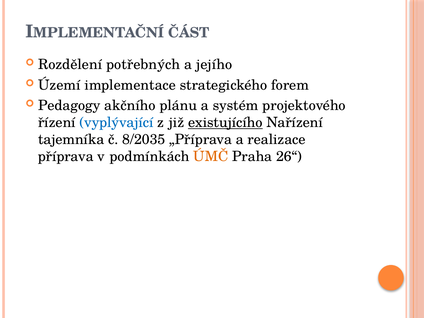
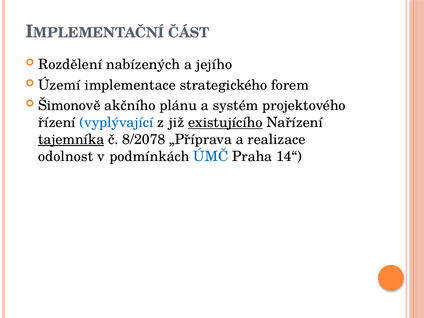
potřebných: potřebných -> nabízených
Pedagogy: Pedagogy -> Šimonově
tajemníka underline: none -> present
8/2035: 8/2035 -> 8/2078
příprava: příprava -> odolnost
ÚMČ colour: orange -> blue
26“: 26“ -> 14“
